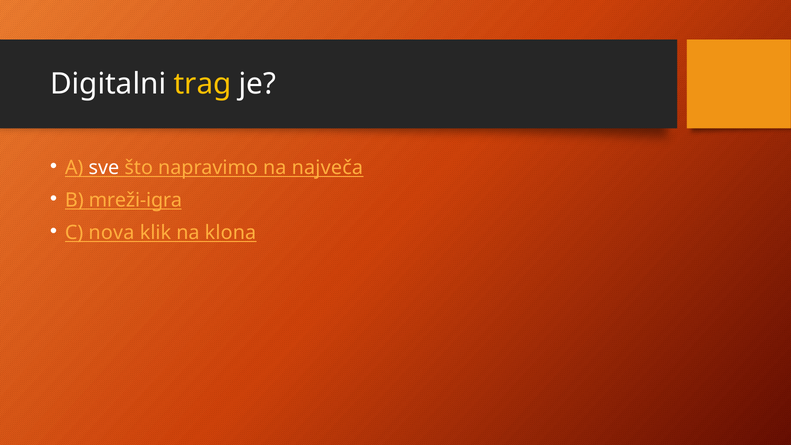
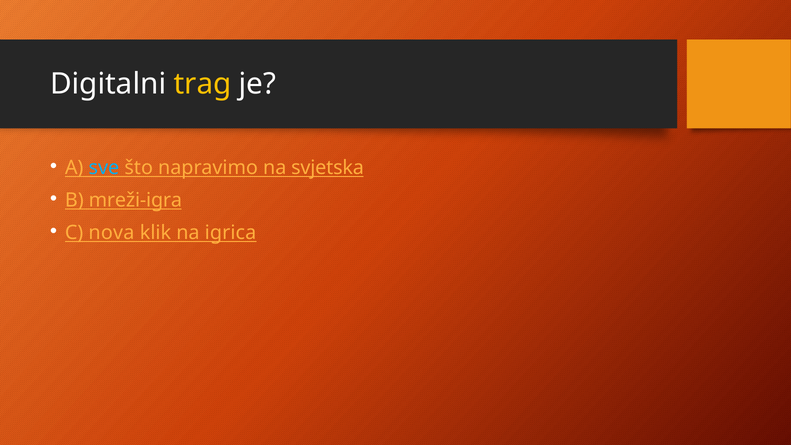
sve colour: white -> light blue
največa: največa -> svjetska
klona: klona -> igrica
